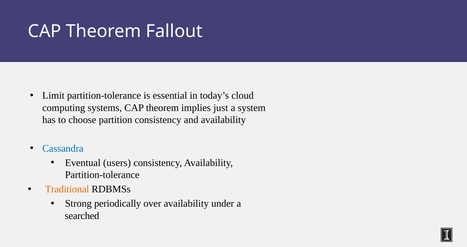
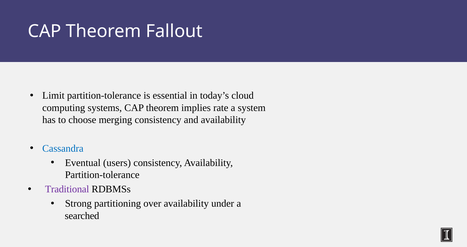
just: just -> rate
partition: partition -> merging
Traditional colour: orange -> purple
periodically: periodically -> partitioning
